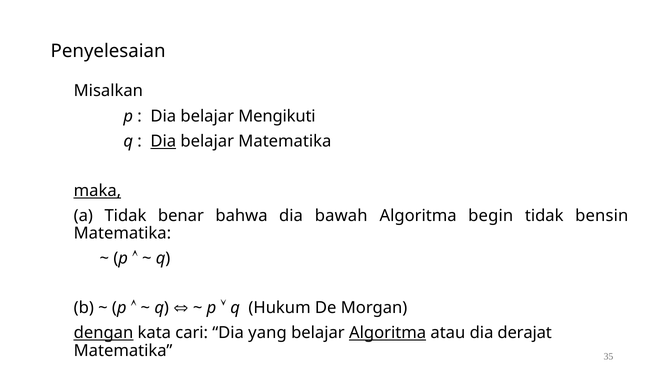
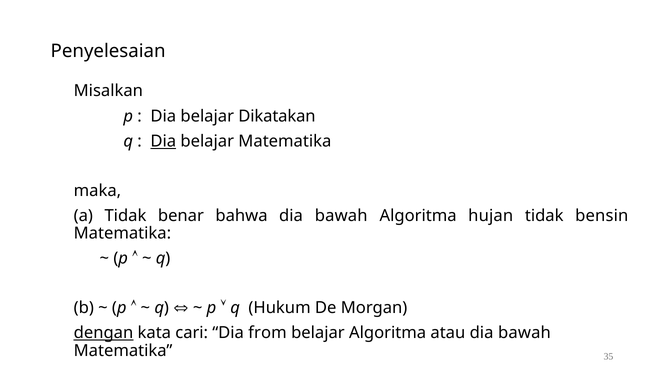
Mengikuti: Mengikuti -> Dikatakan
maka underline: present -> none
begin: begin -> hujan
yang: yang -> from
Algoritma at (388, 333) underline: present -> none
atau dia derajat: derajat -> bawah
